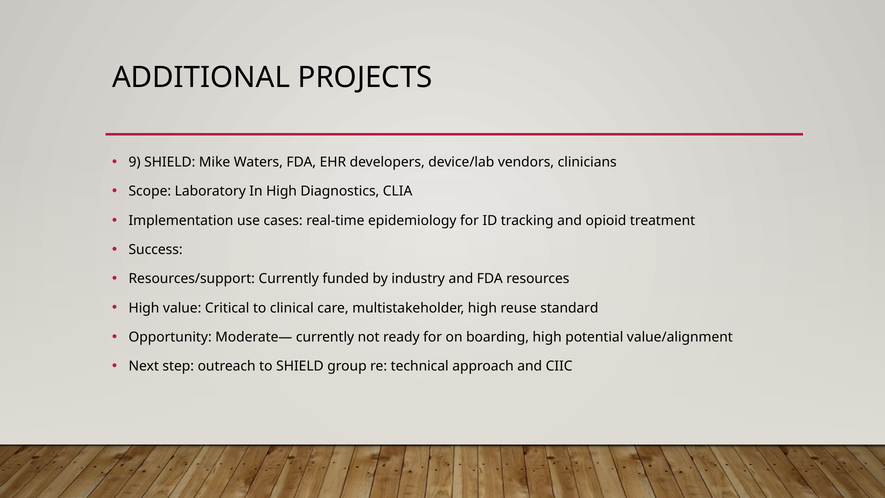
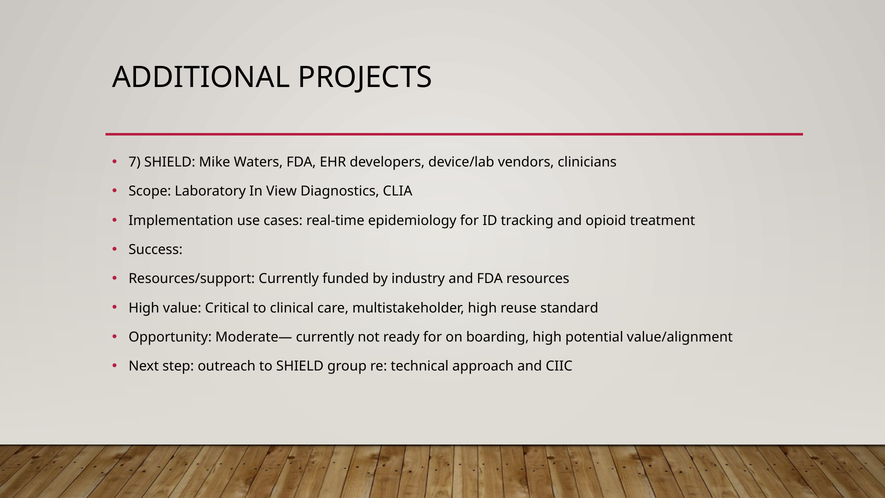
9: 9 -> 7
In High: High -> View
